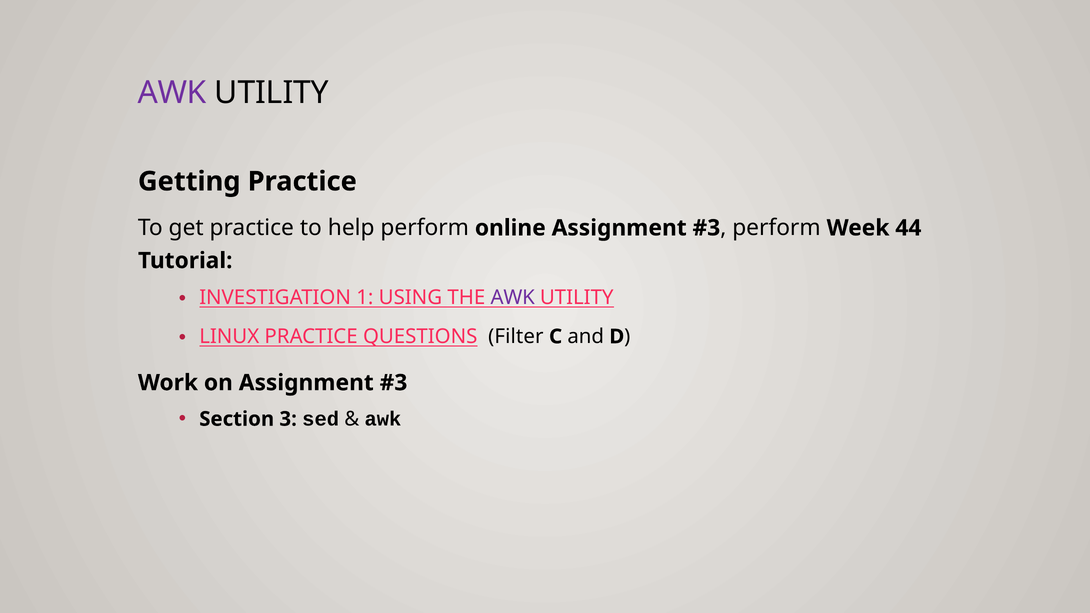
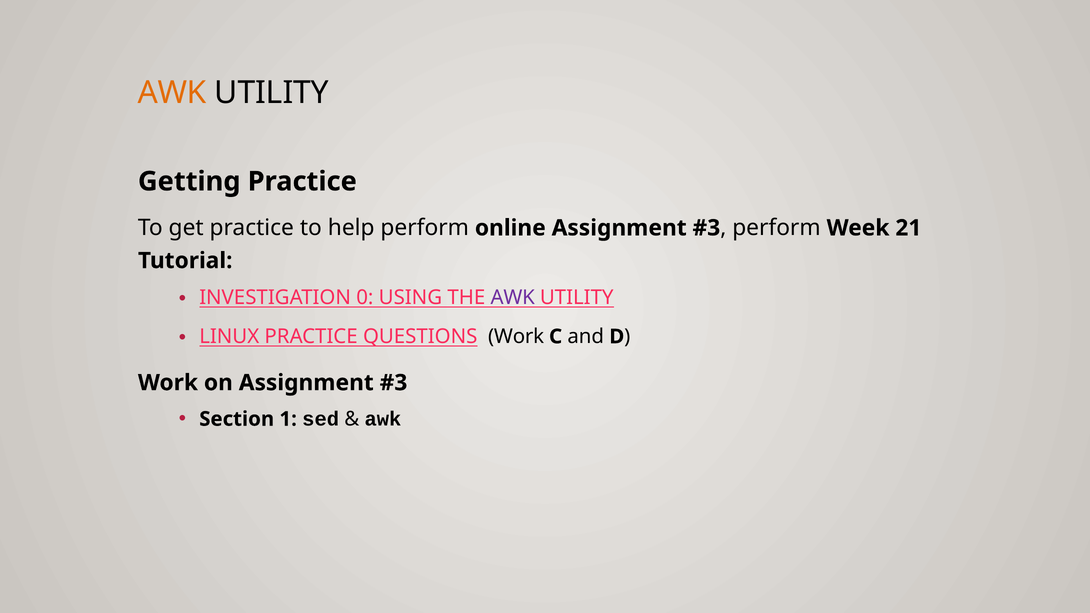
AWK at (172, 93) colour: purple -> orange
44: 44 -> 21
1: 1 -> 0
QUESTIONS Filter: Filter -> Work
3: 3 -> 1
